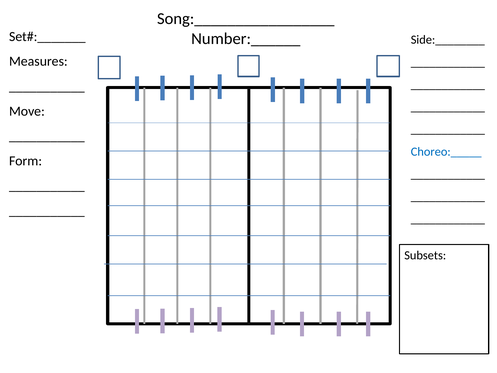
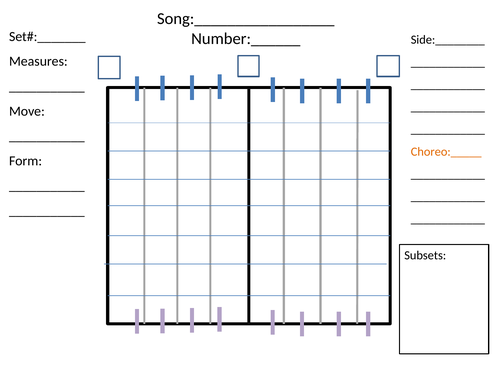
Choreo:_____ colour: blue -> orange
